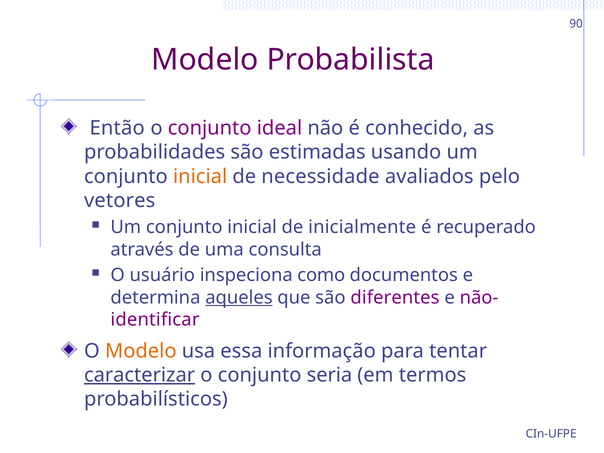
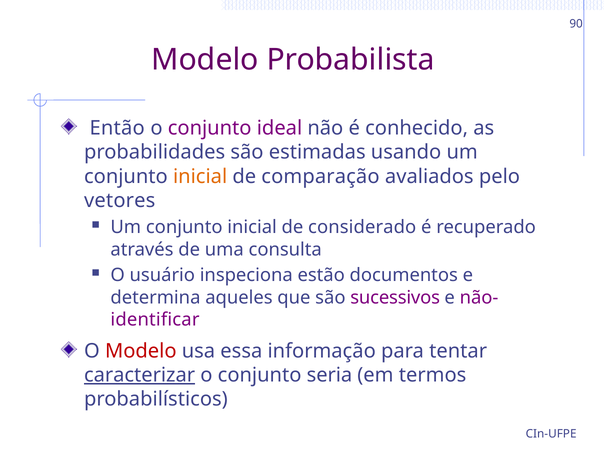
necessidade: necessidade -> comparação
inicialmente: inicialmente -> considerado
como: como -> estão
aqueles underline: present -> none
diferentes: diferentes -> sucessivos
Modelo at (141, 351) colour: orange -> red
